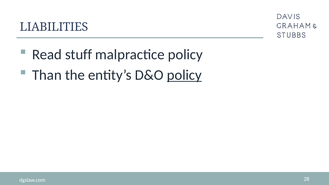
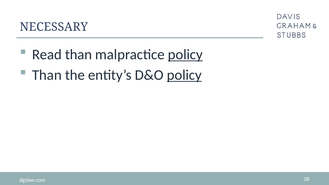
LIABILITIES: LIABILITIES -> NECESSARY
Read stuff: stuff -> than
policy at (185, 55) underline: none -> present
